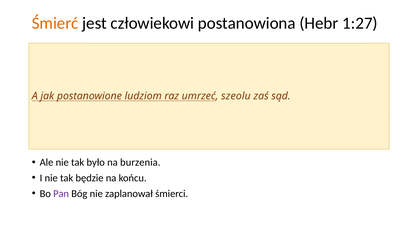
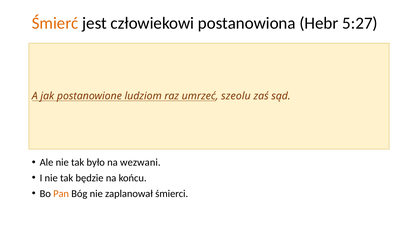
1:27: 1:27 -> 5:27
burzenia: burzenia -> wezwani
Pan colour: purple -> orange
